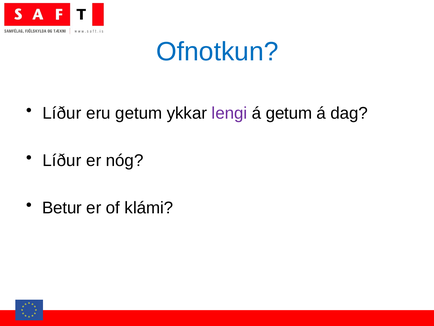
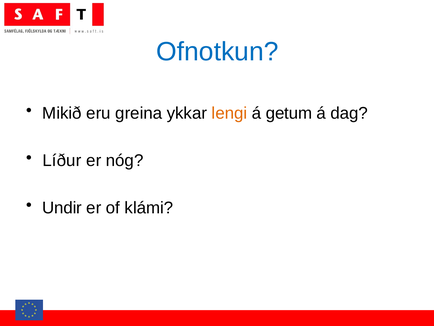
Líður at (62, 113): Líður -> Mikið
eru getum: getum -> greina
lengi colour: purple -> orange
Betur: Betur -> Undir
